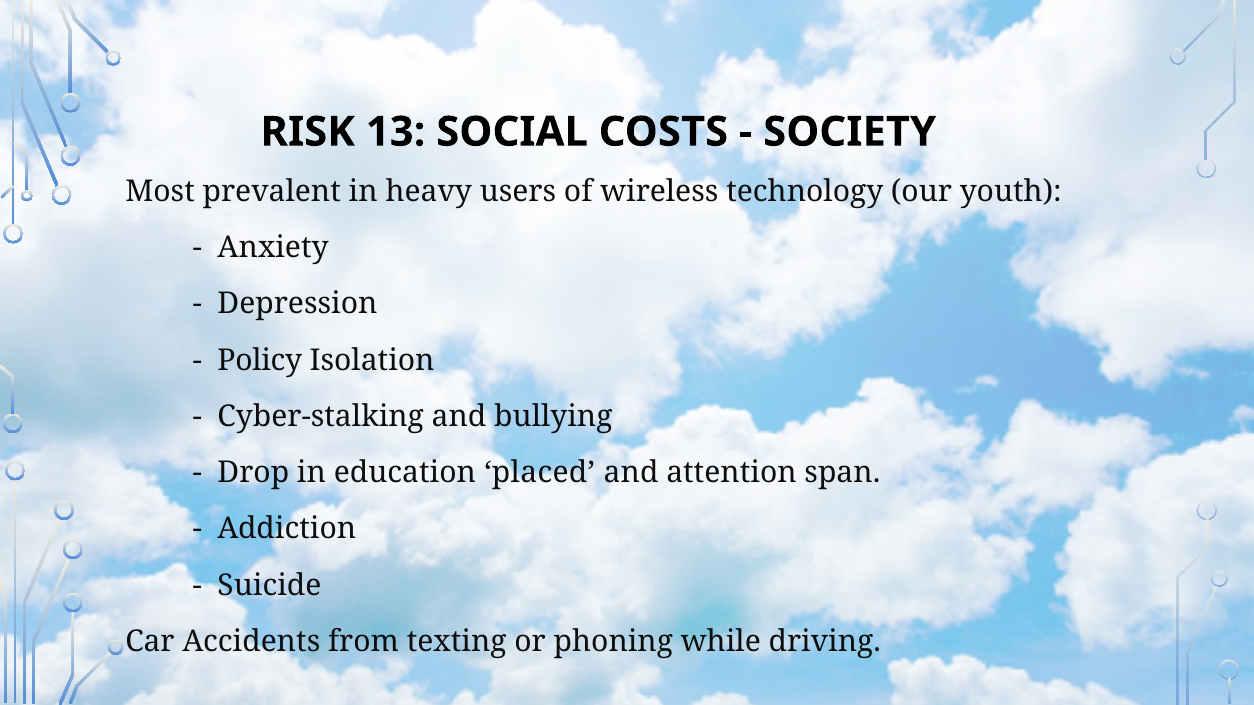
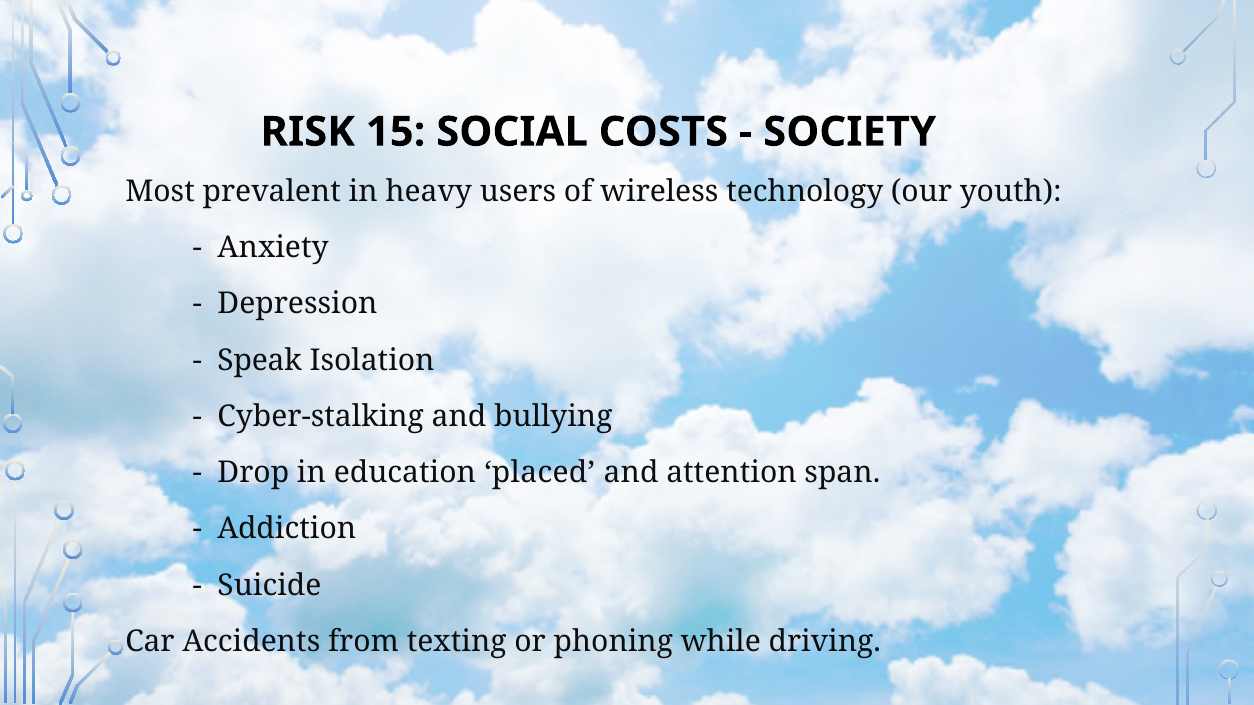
13: 13 -> 15
Policy: Policy -> Speak
